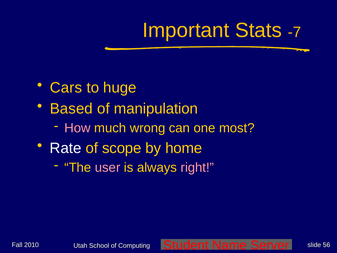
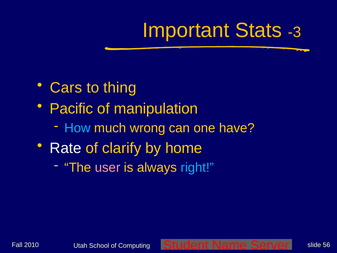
-7: -7 -> -3
huge: huge -> thing
Based: Based -> Pacific
How colour: pink -> light blue
most: most -> have
scope: scope -> clarify
right colour: pink -> light blue
